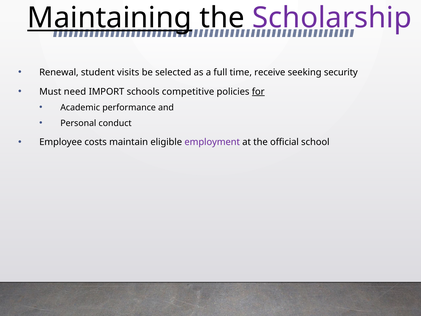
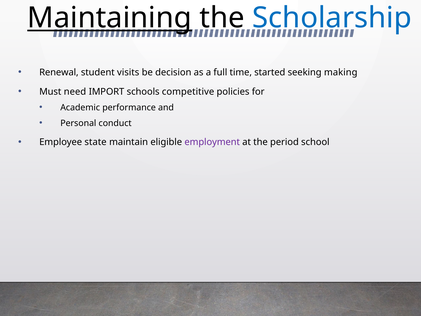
Scholarship colour: purple -> blue
selected: selected -> decision
receive: receive -> started
security: security -> making
for underline: present -> none
costs: costs -> state
official: official -> period
